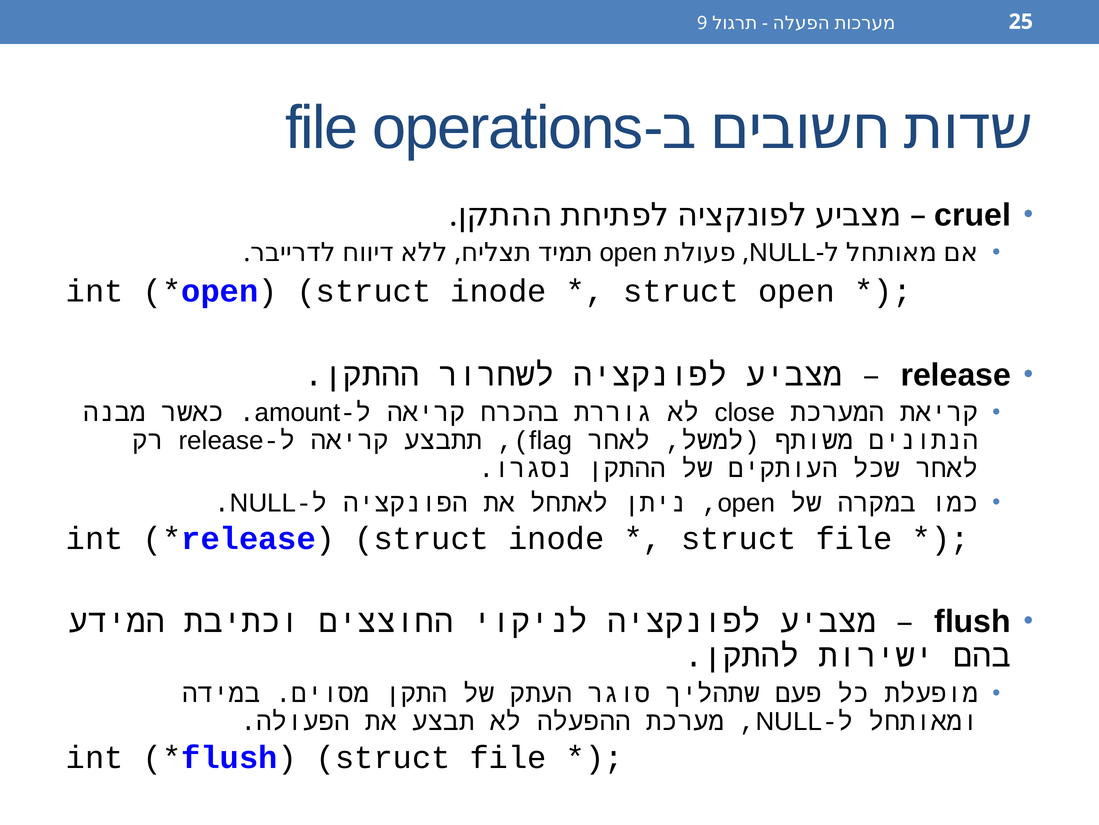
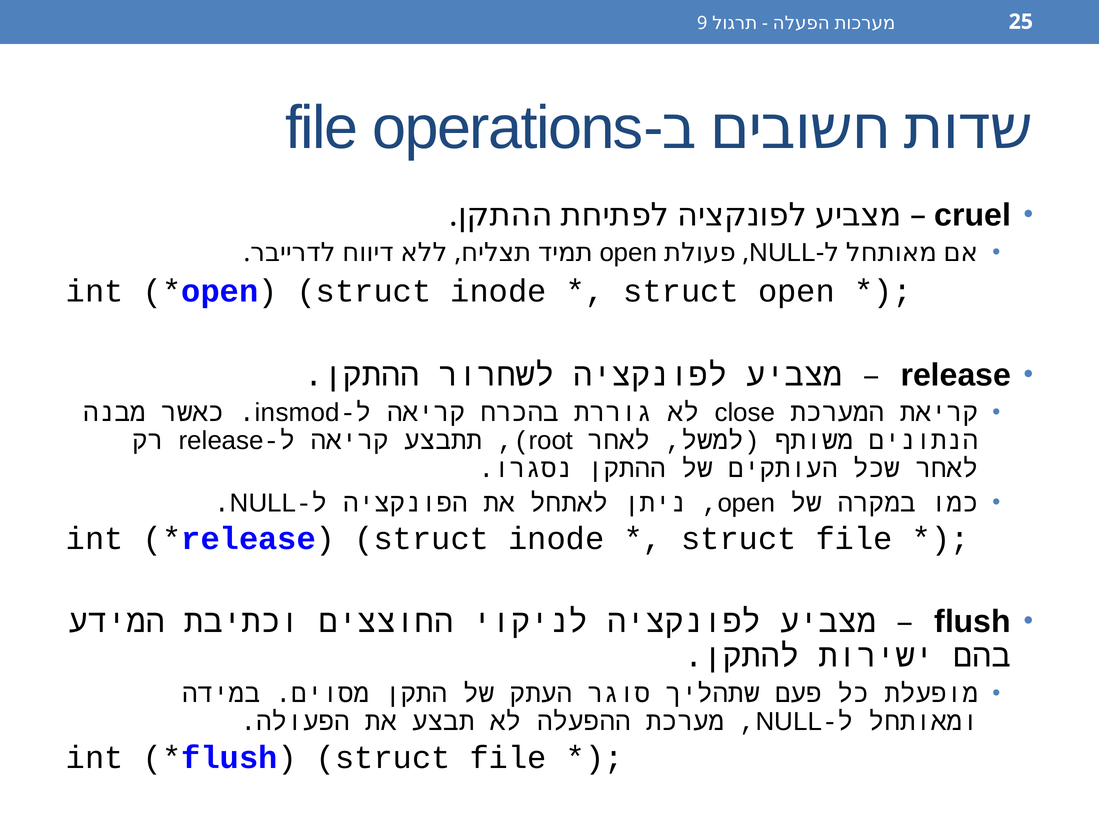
amount: amount -> insmod
flag: flag -> root
